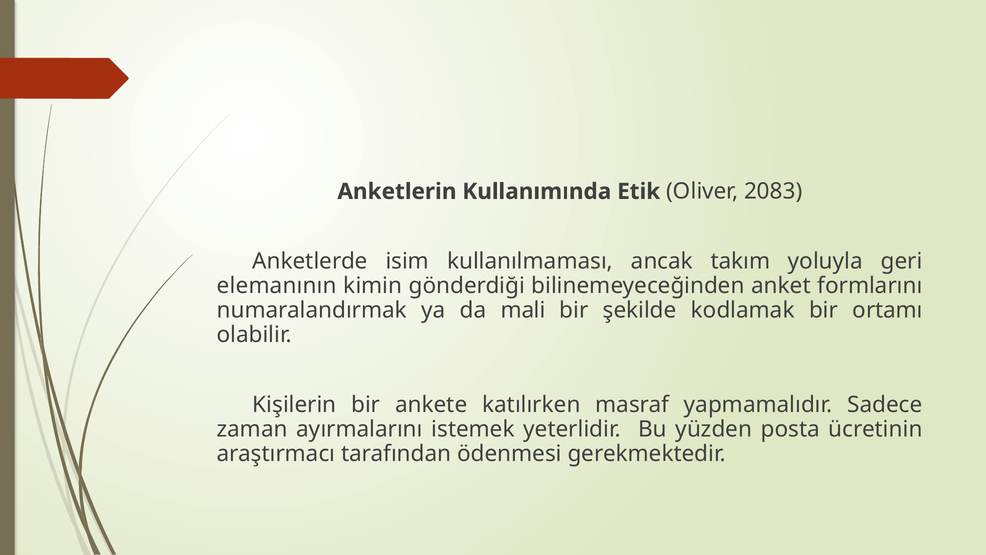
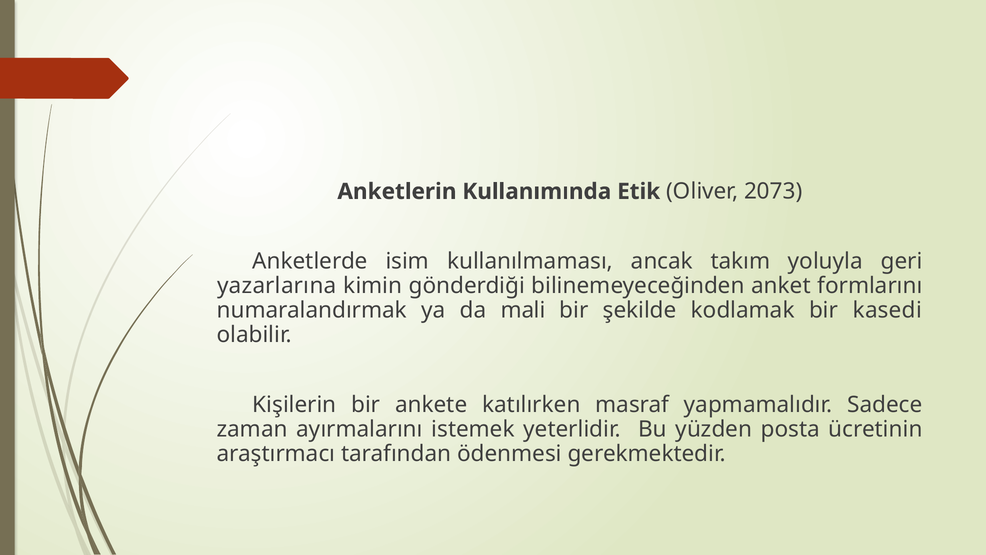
2083: 2083 -> 2073
elemanının: elemanının -> yazarlarına
ortamı: ortamı -> kasedi
